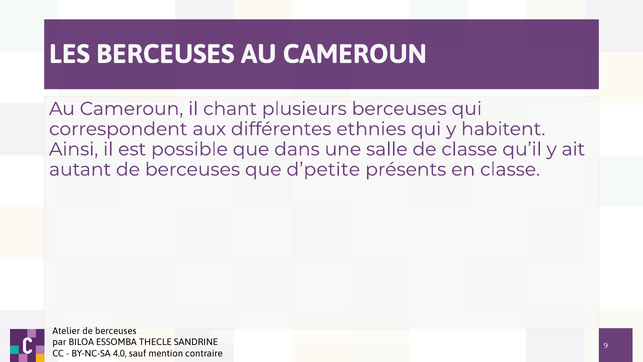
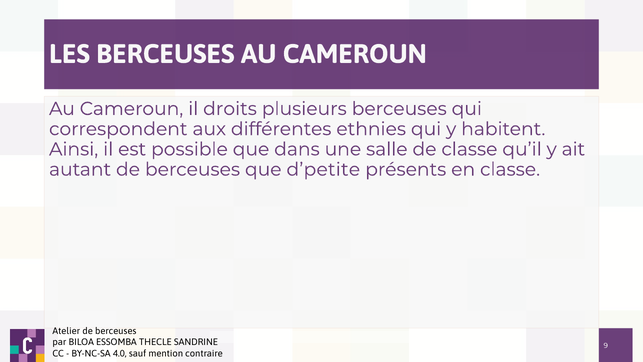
chant: chant -> droits
